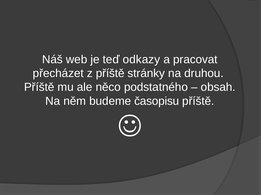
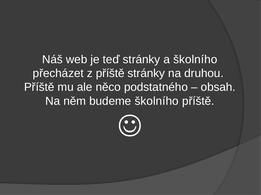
teď odkazy: odkazy -> stránky
a pracovat: pracovat -> školního
budeme časopisu: časopisu -> školního
